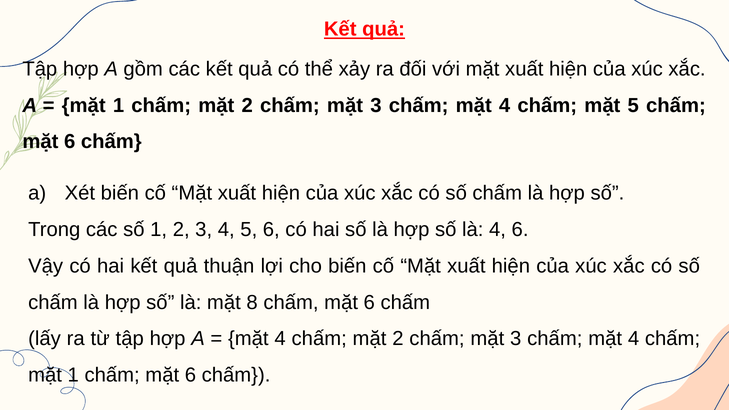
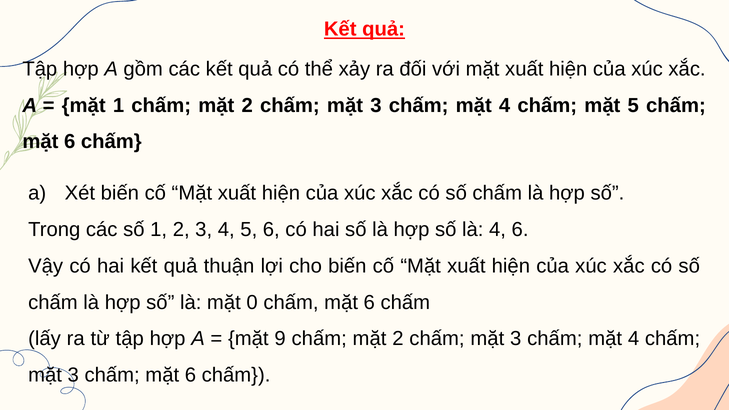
8: 8 -> 0
4 at (280, 339): 4 -> 9
1 at (73, 375): 1 -> 3
